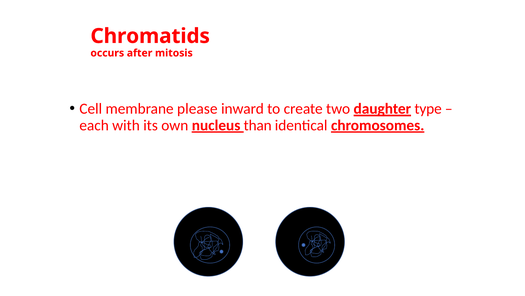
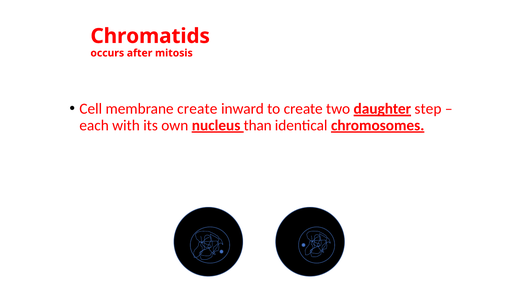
membrane please: please -> create
type: type -> step
